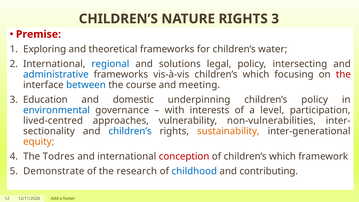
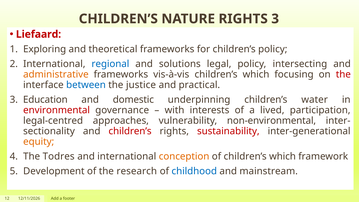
Premise: Premise -> Liefaard
children’s water: water -> policy
administrative colour: blue -> orange
course: course -> justice
meeting: meeting -> practical
children’s policy: policy -> water
environmental colour: blue -> red
level: level -> lived
lived-centred: lived-centred -> legal-centred
non-vulnerabilities: non-vulnerabilities -> non-environmental
children’s at (130, 131) colour: blue -> red
sustainability colour: orange -> red
conception colour: red -> orange
Demonstrate: Demonstrate -> Development
contributing: contributing -> mainstream
